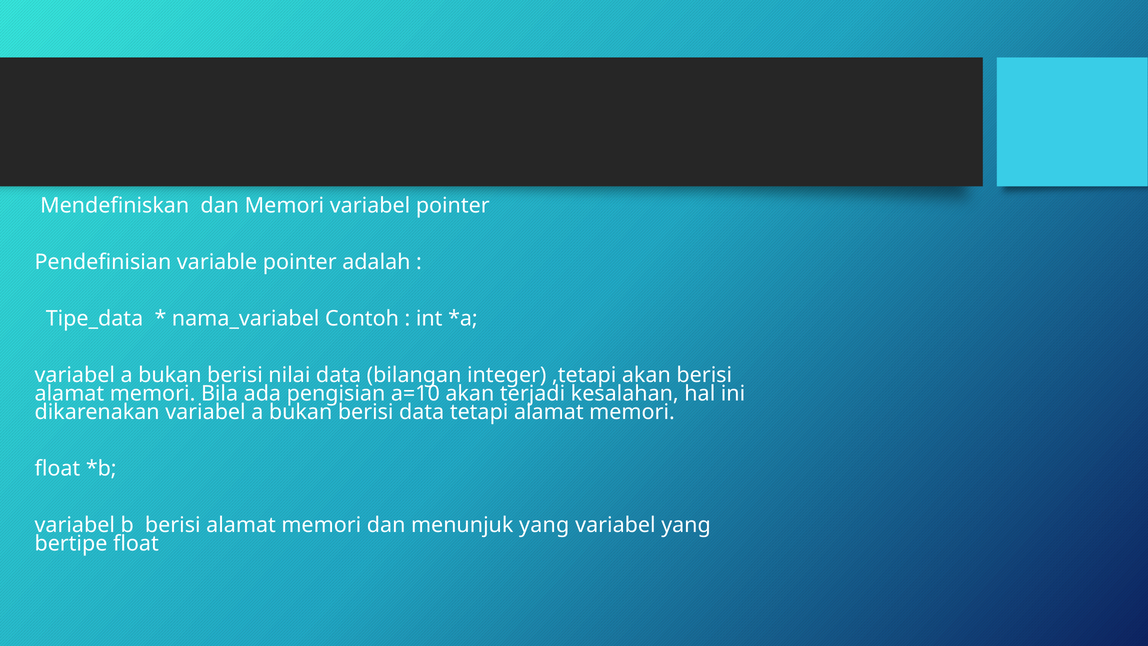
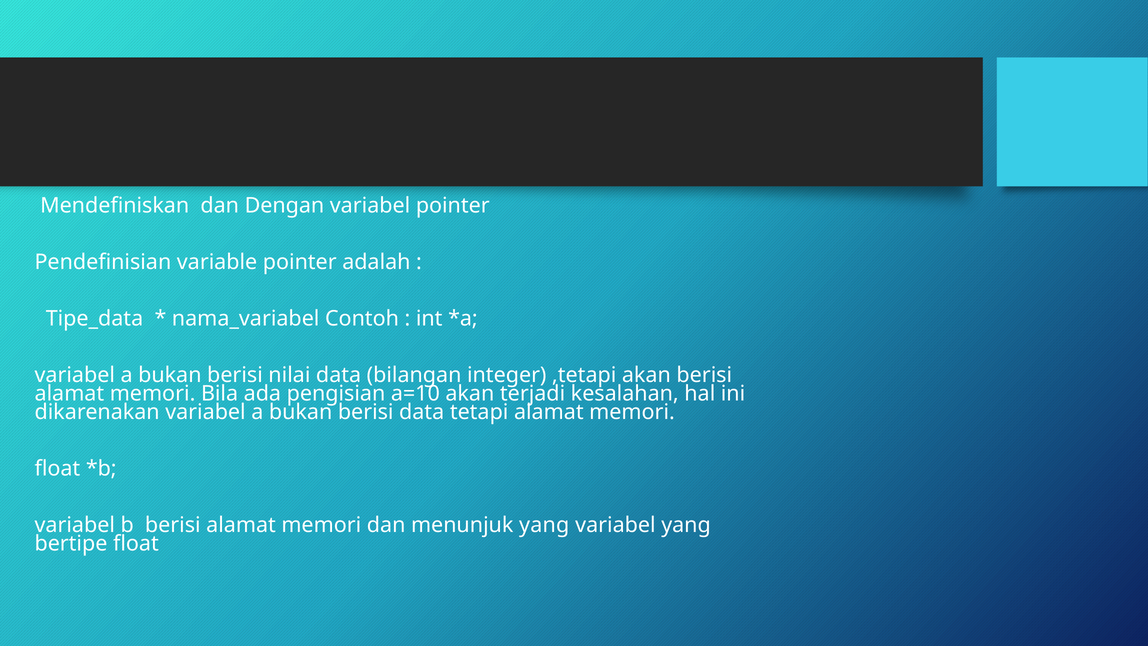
dan Memori: Memori -> Dengan
